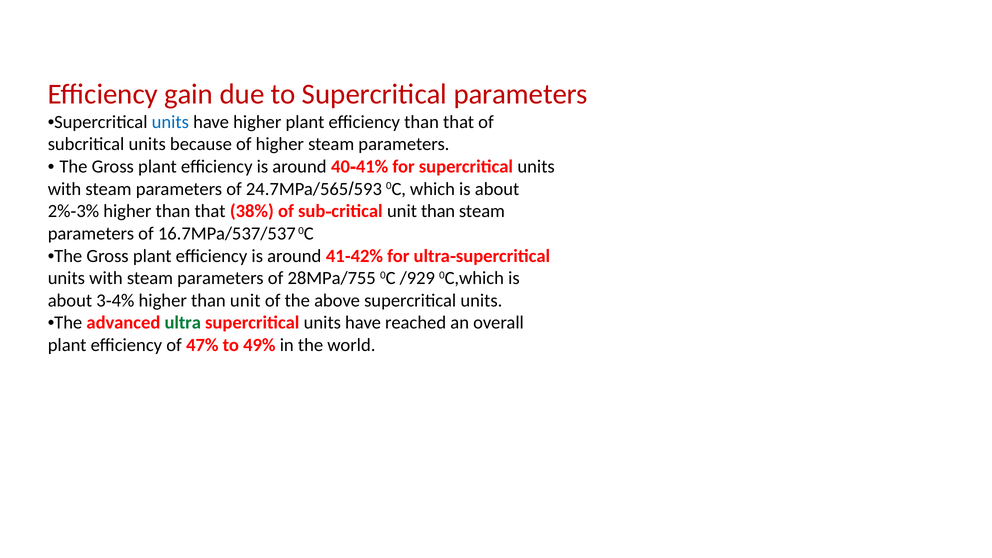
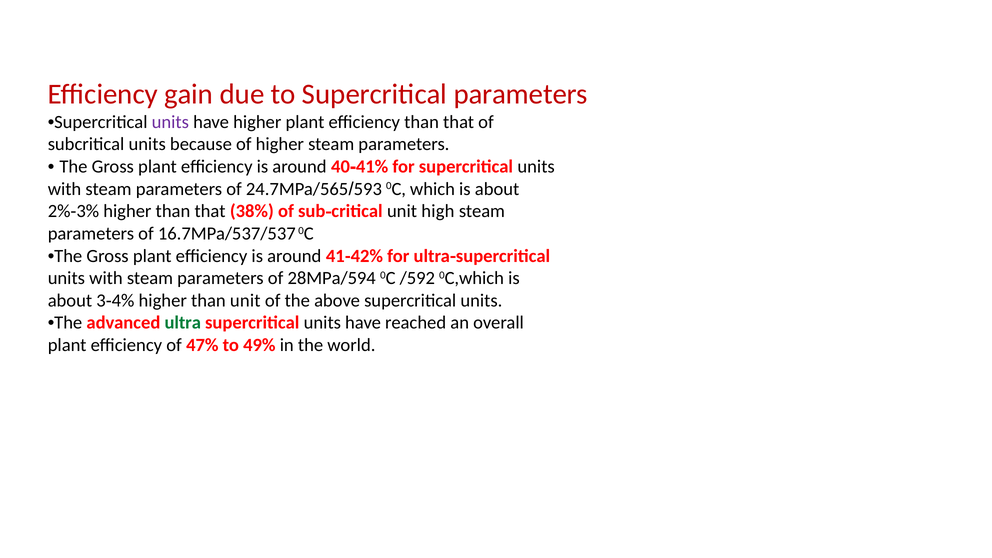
units at (170, 122) colour: blue -> purple
unit than: than -> high
28MPa/755: 28MPa/755 -> 28MPa/594
/929: /929 -> /592
